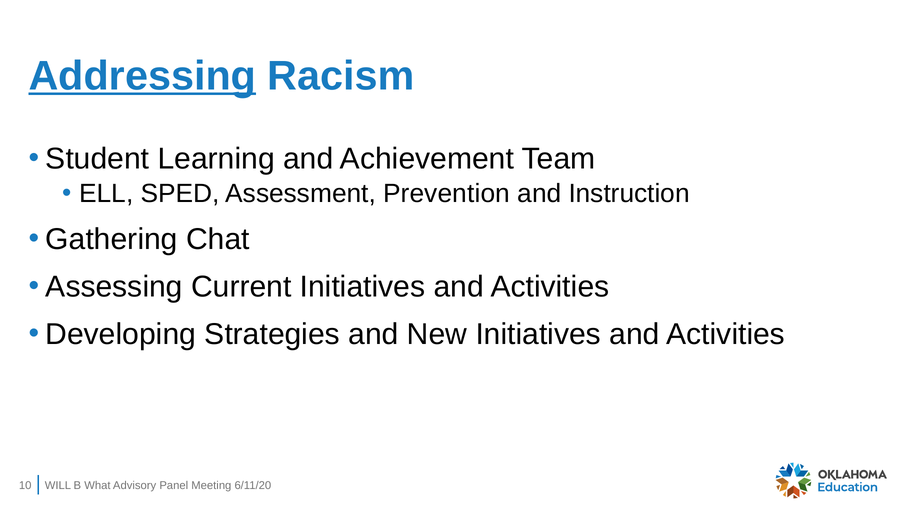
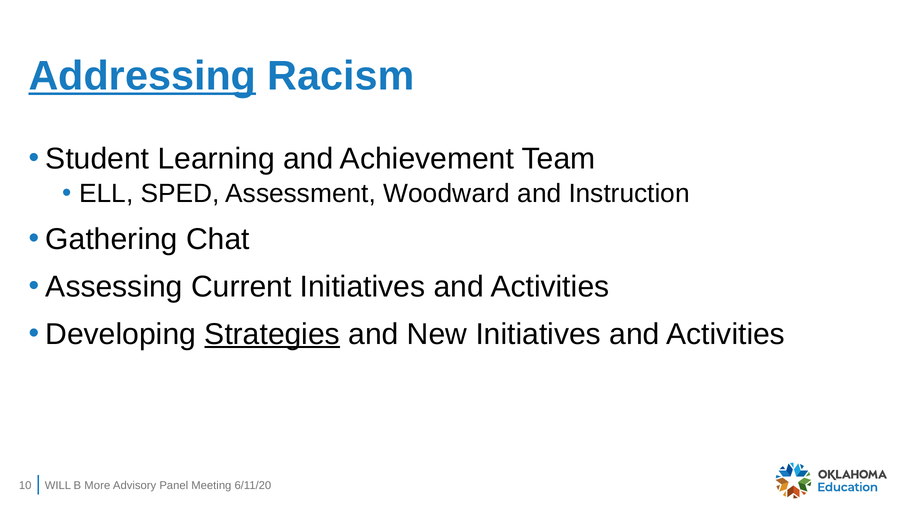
Prevention: Prevention -> Woodward
Strategies underline: none -> present
What: What -> More
